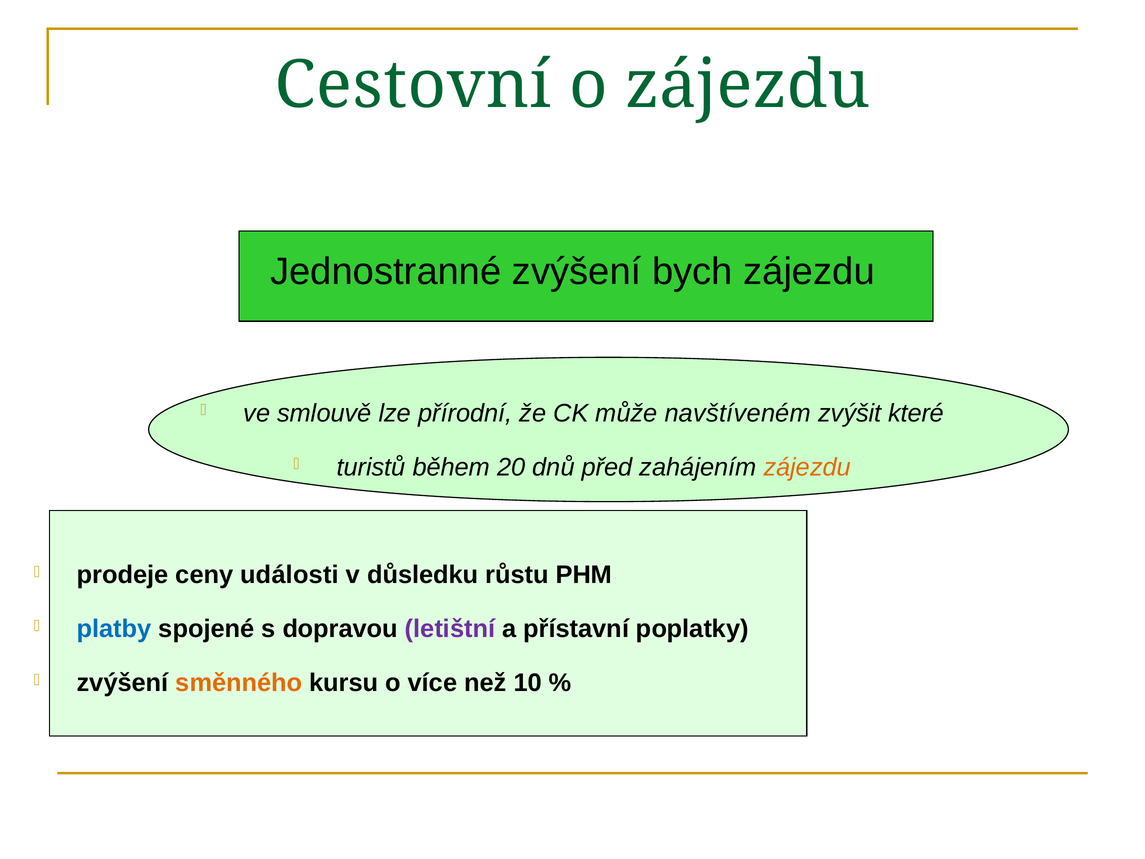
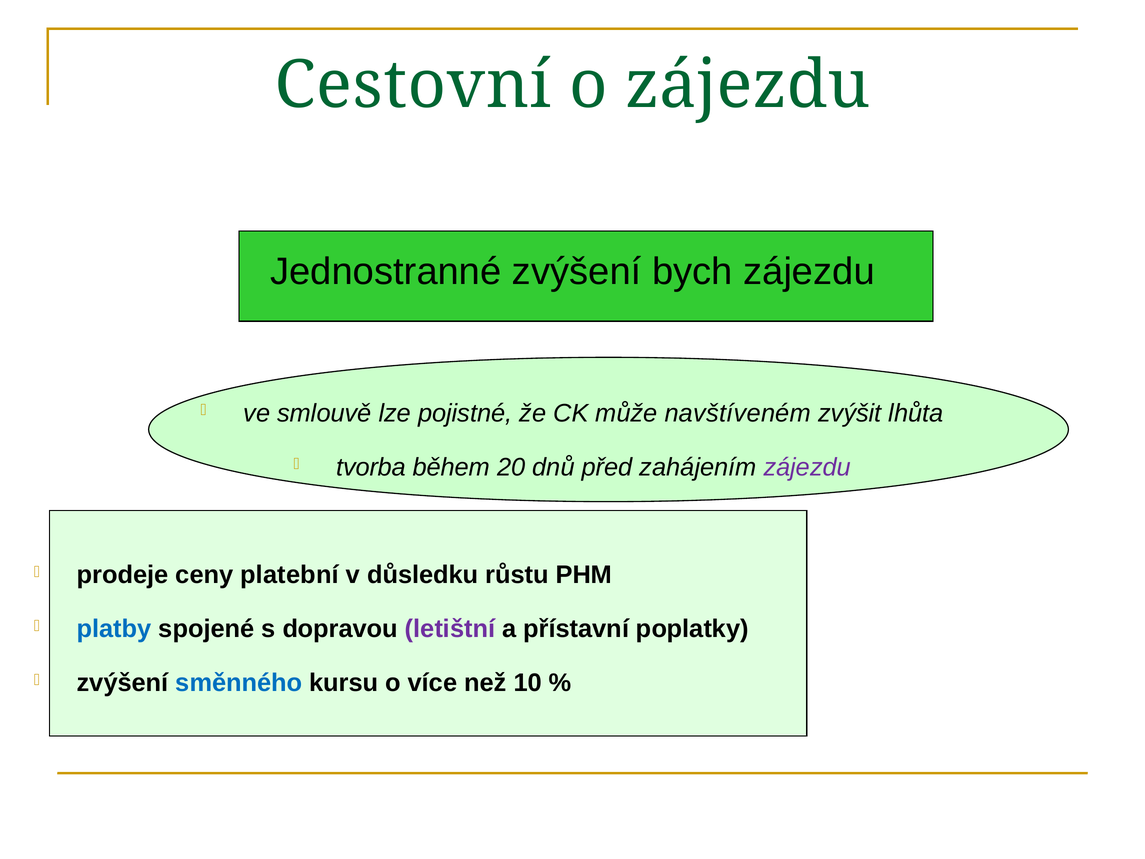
přírodní: přírodní -> pojistné
které: které -> lhůta
turistů: turistů -> tvorba
zájezdu at (807, 467) colour: orange -> purple
události: události -> platební
směnného colour: orange -> blue
